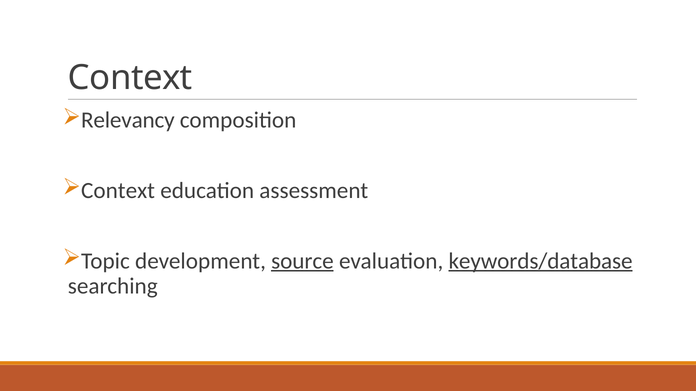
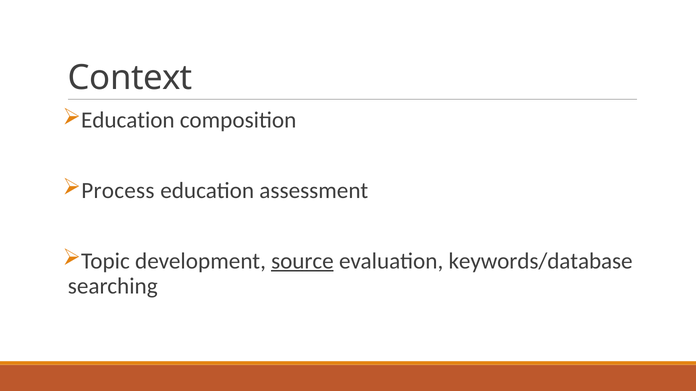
Relevancy at (128, 120): Relevancy -> Education
Context at (118, 191): Context -> Process
keywords/database underline: present -> none
